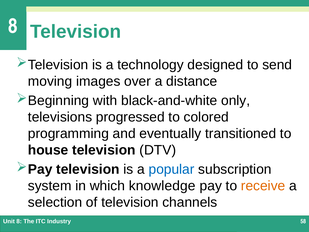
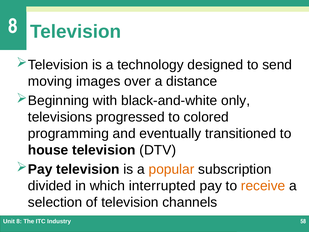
popular colour: blue -> orange
system: system -> divided
knowledge: knowledge -> interrupted
